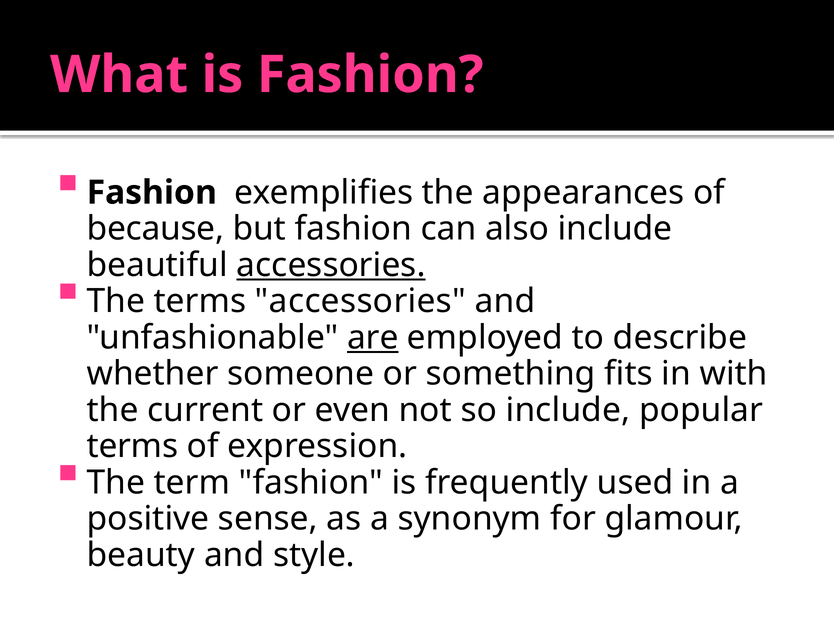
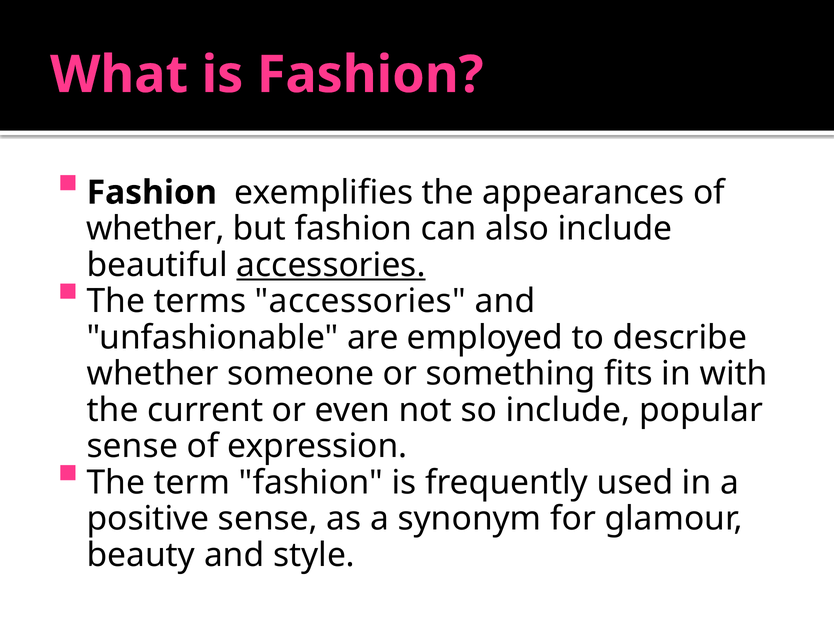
because at (155, 229): because -> whether
are underline: present -> none
terms at (132, 447): terms -> sense
